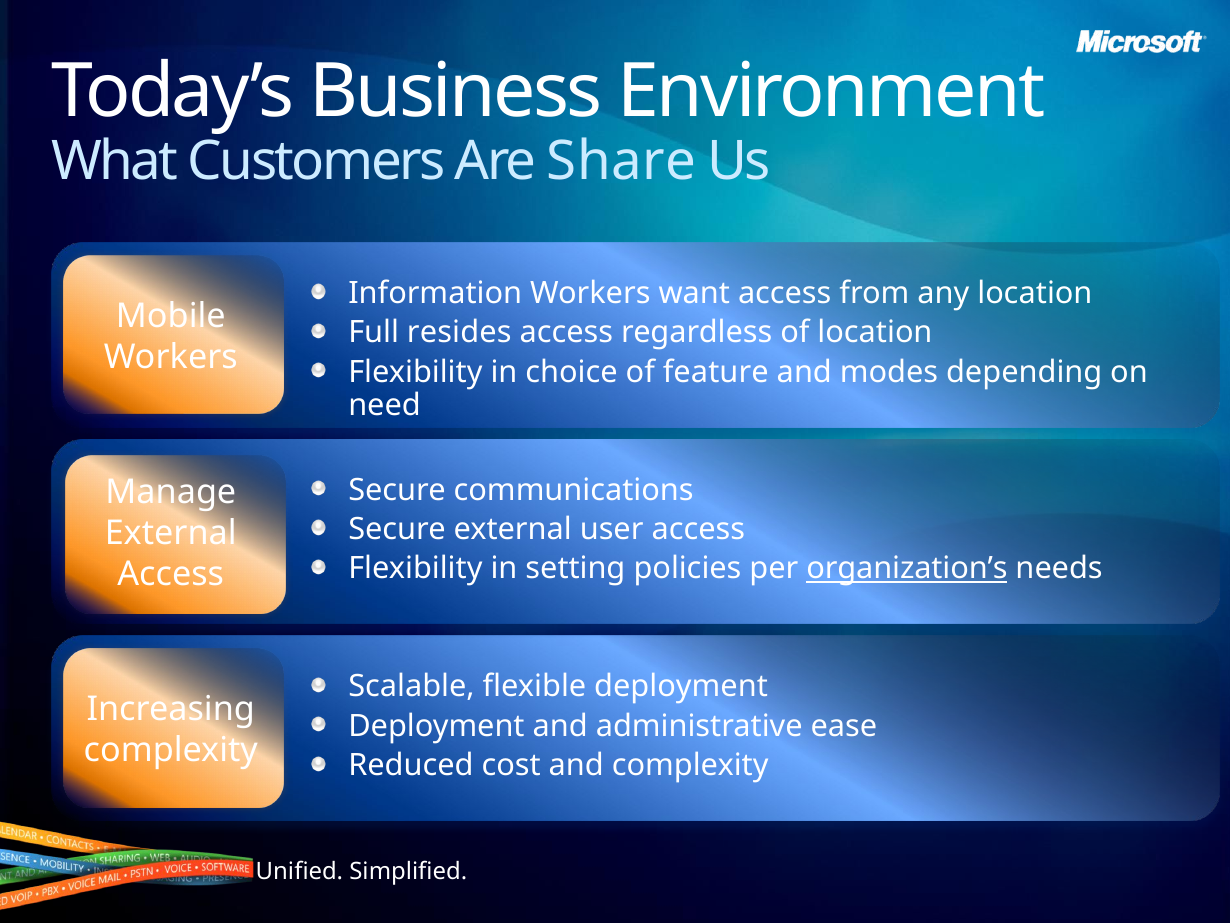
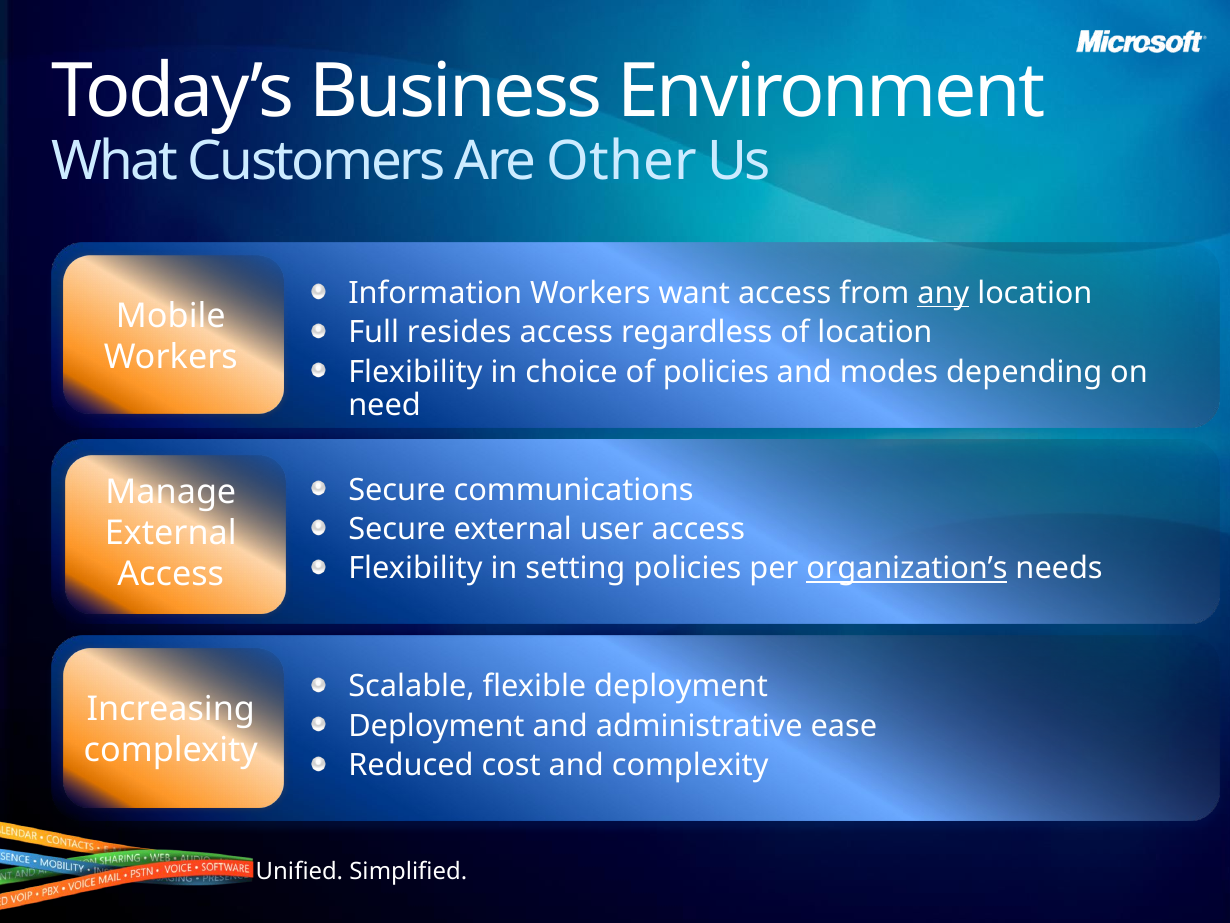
Share: Share -> Other
any underline: none -> present
of feature: feature -> policies
